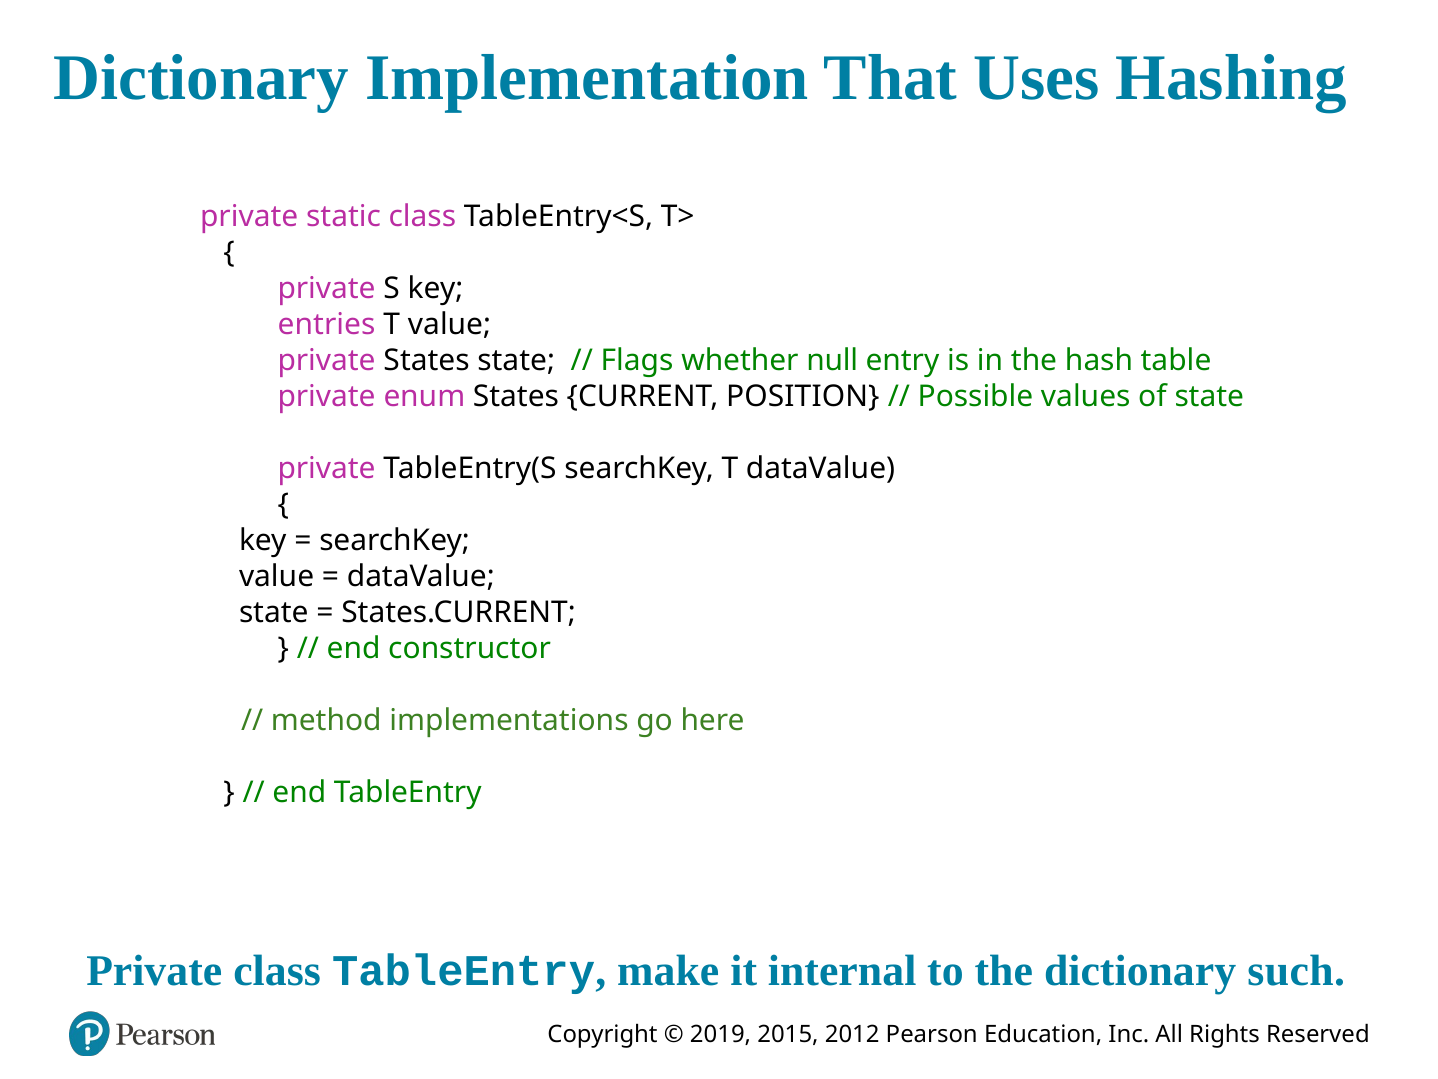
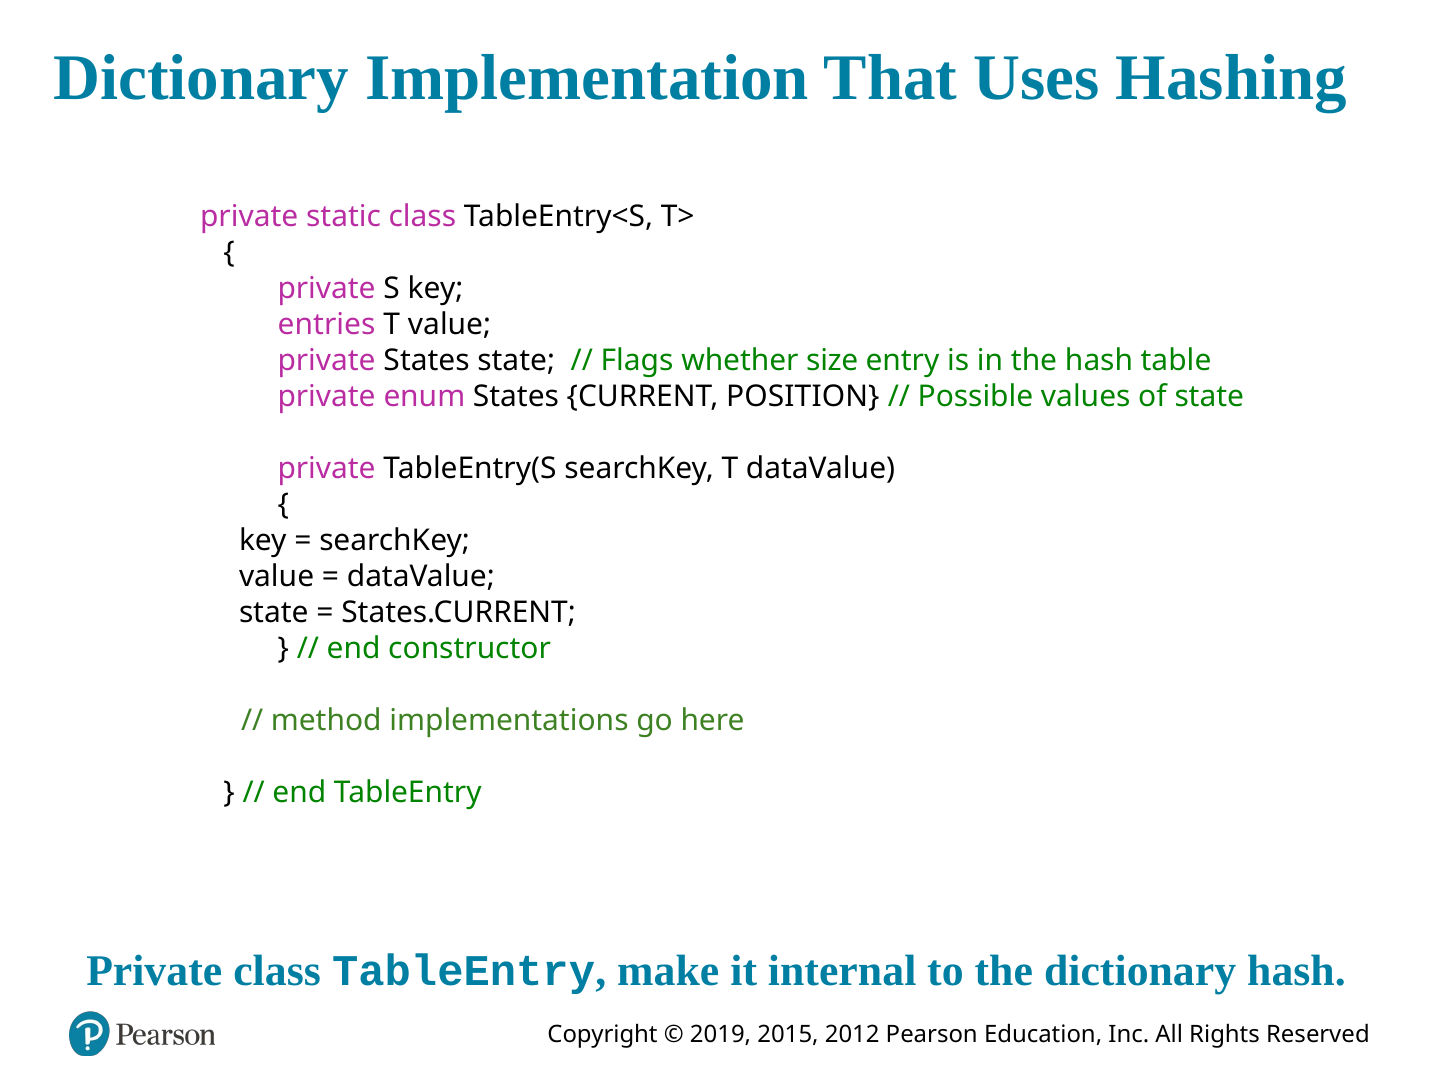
null: null -> size
dictionary such: such -> hash
